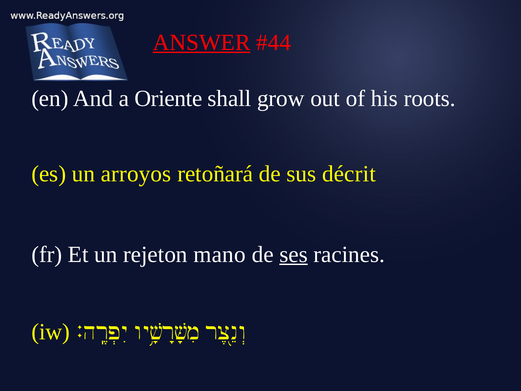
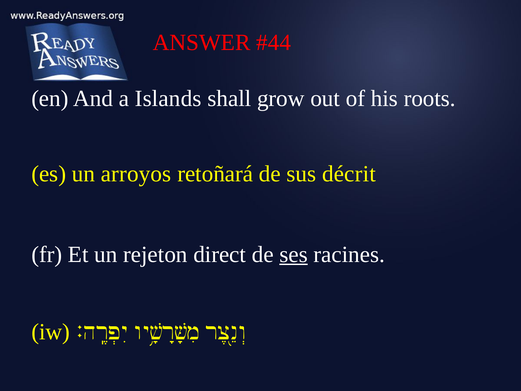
ANSWER underline: present -> none
Oriente: Oriente -> Islands
mano: mano -> direct
